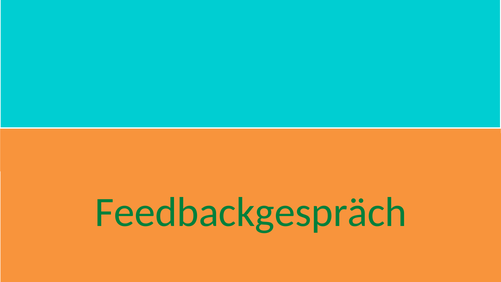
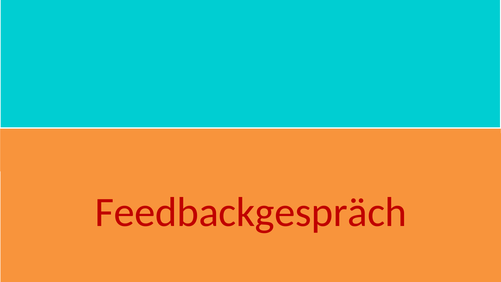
Feedbackgespräch colour: green -> red
